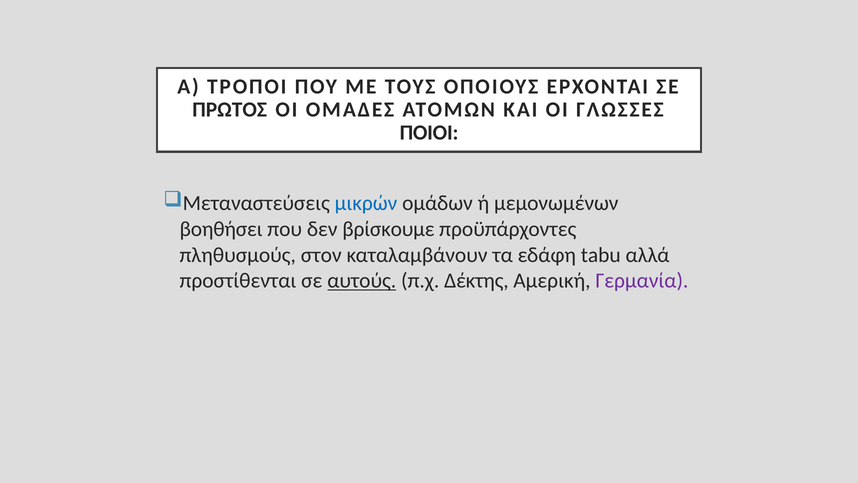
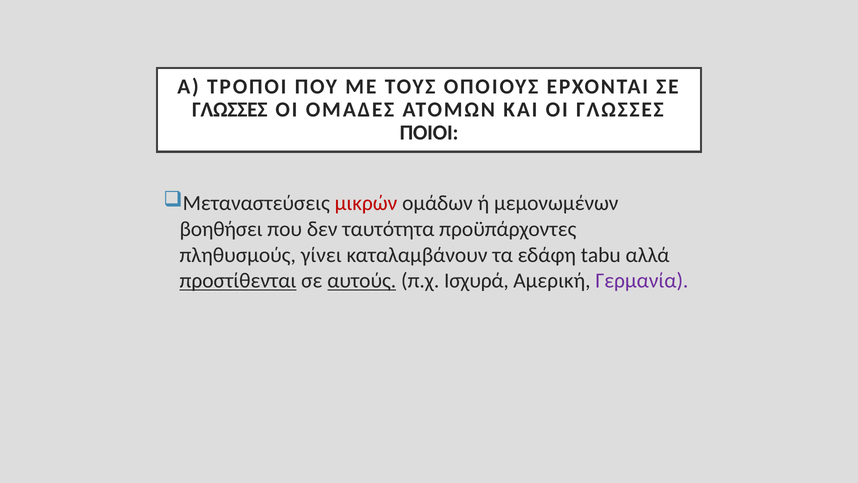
ΠΡΏΤΟΣ at (230, 110): ΠΡΏΤΟΣ -> ΓΛΏΣΣΕΣ
μικρών colour: blue -> red
βρίσκουμε: βρίσκουμε -> ταυτότητα
στον: στον -> γίνει
προστίθενται underline: none -> present
Δέκτης: Δέκτης -> Ισχυρά
